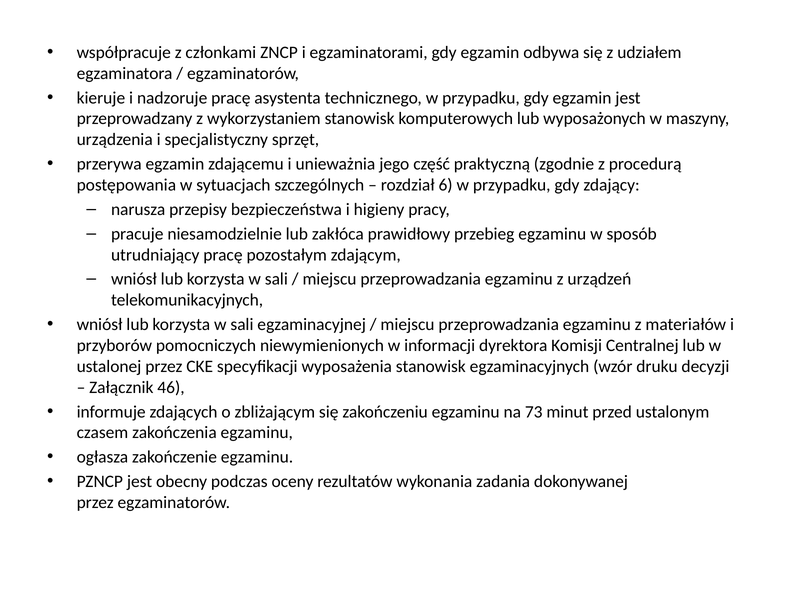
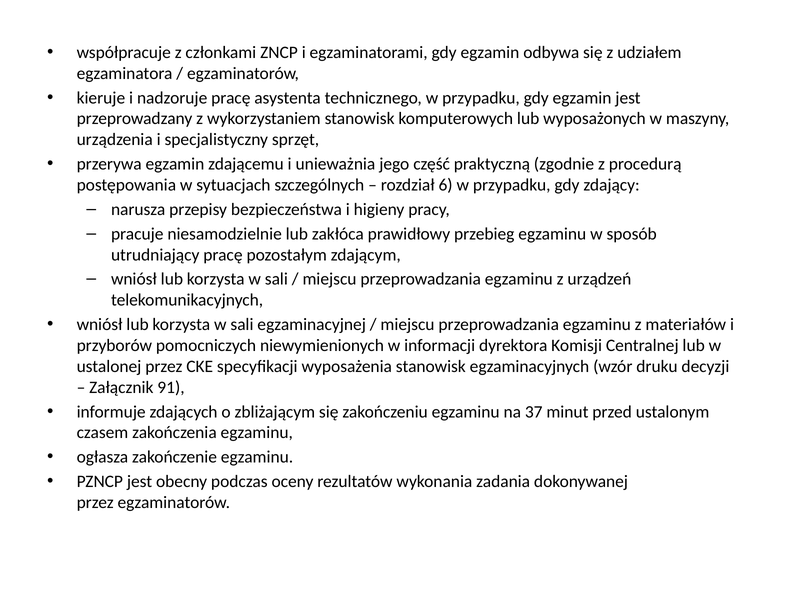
46: 46 -> 91
73: 73 -> 37
